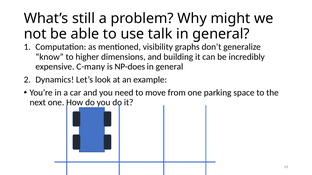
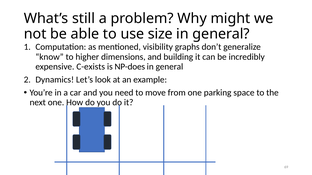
talk: talk -> size
C-many: C-many -> C-exists
